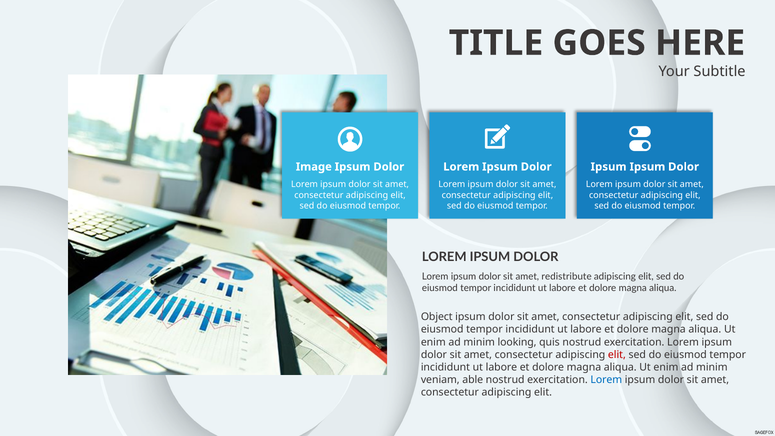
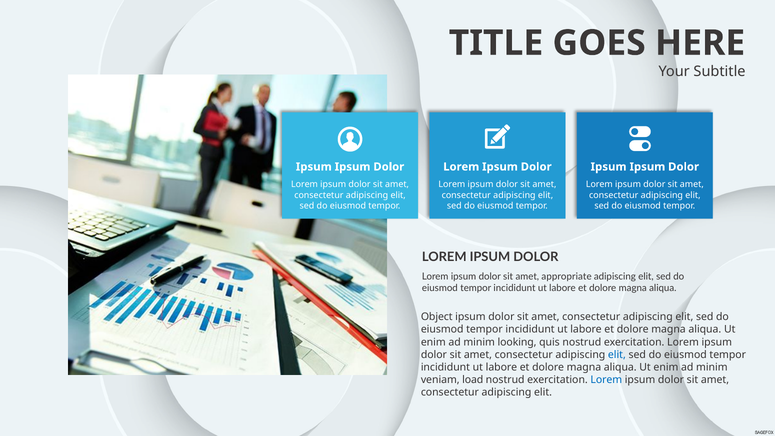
Image at (314, 167): Image -> Ipsum
redistribute: redistribute -> appropriate
elit at (617, 355) colour: red -> blue
able: able -> load
